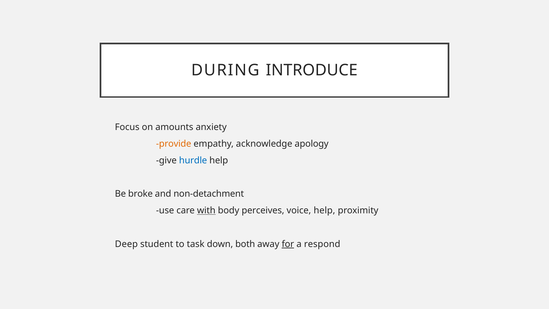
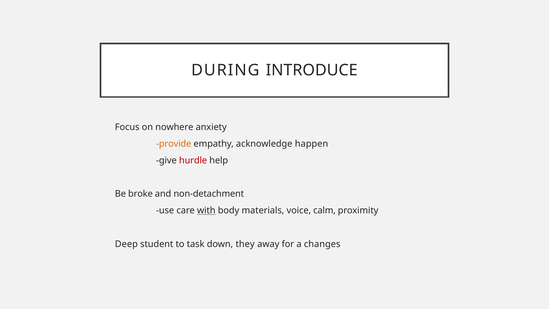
amounts: amounts -> nowhere
apology: apology -> happen
hurdle colour: blue -> red
perceives: perceives -> materials
voice help: help -> calm
both: both -> they
for underline: present -> none
respond: respond -> changes
